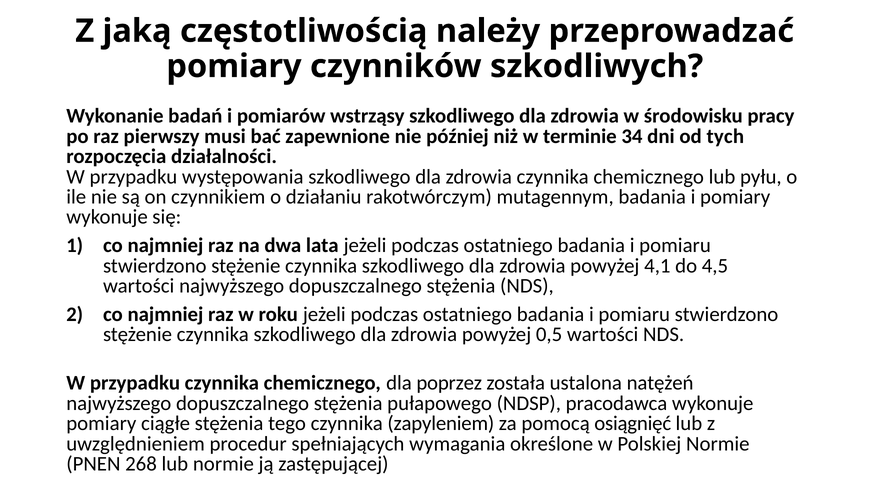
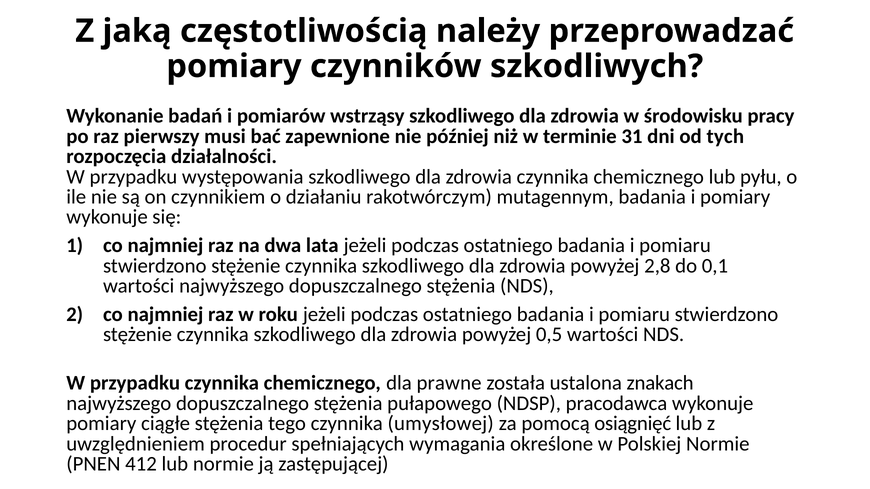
34: 34 -> 31
4,1: 4,1 -> 2,8
4,5: 4,5 -> 0,1
poprzez: poprzez -> prawne
natężeń: natężeń -> znakach
zapyleniem: zapyleniem -> umysłowej
268: 268 -> 412
